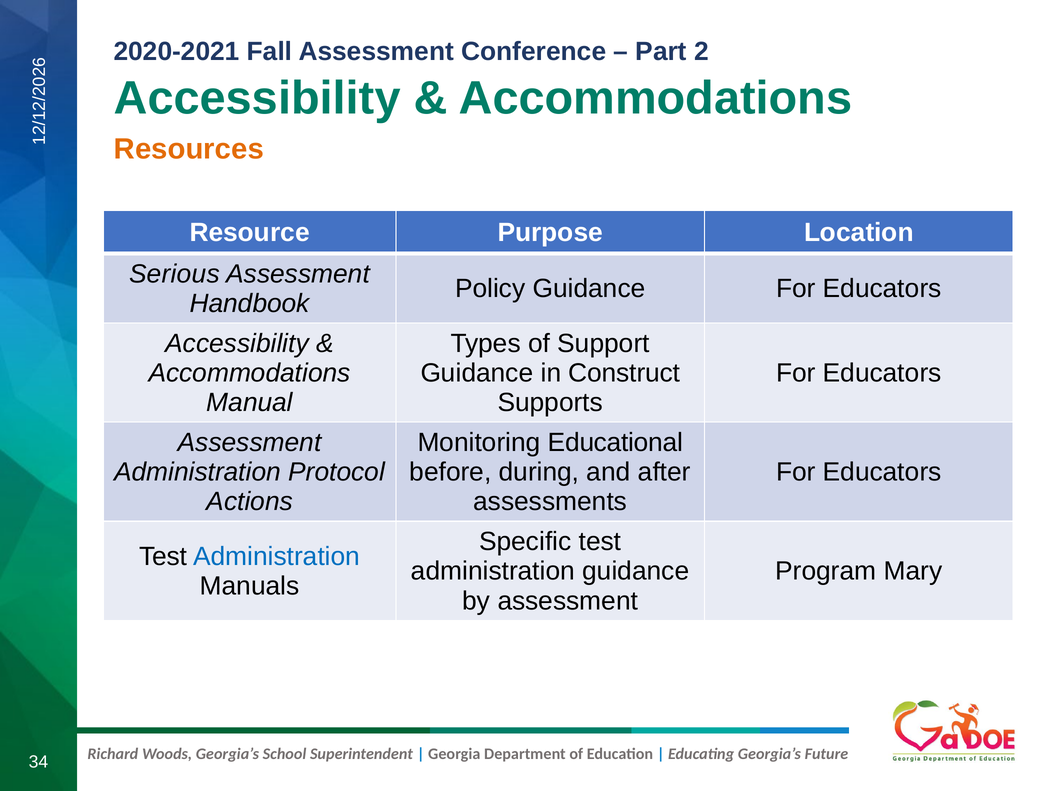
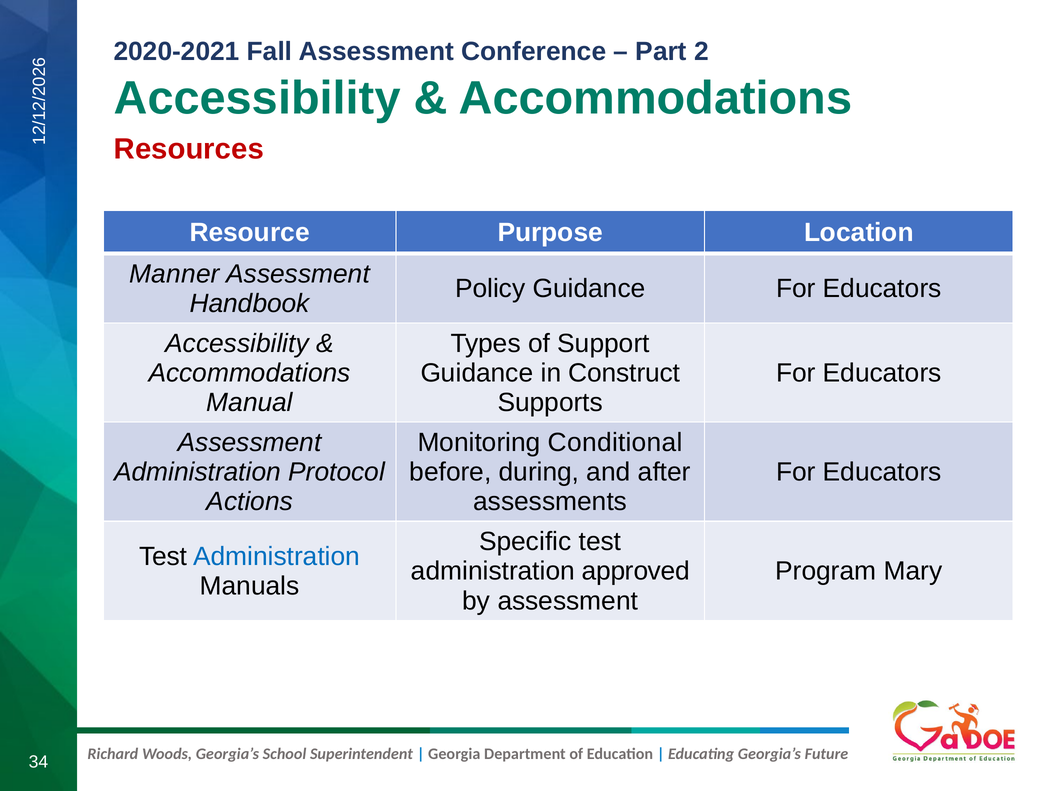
Resources colour: orange -> red
Serious: Serious -> Manner
Educational: Educational -> Conditional
administration guidance: guidance -> approved
